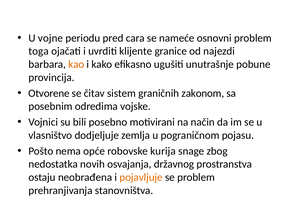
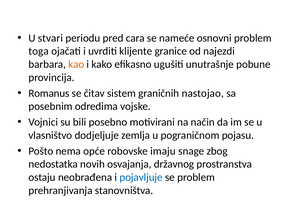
vojne: vojne -> stvari
Otvorene: Otvorene -> Romanus
zakonom: zakonom -> nastojao
kurija: kurija -> imaju
pojavljuje colour: orange -> blue
